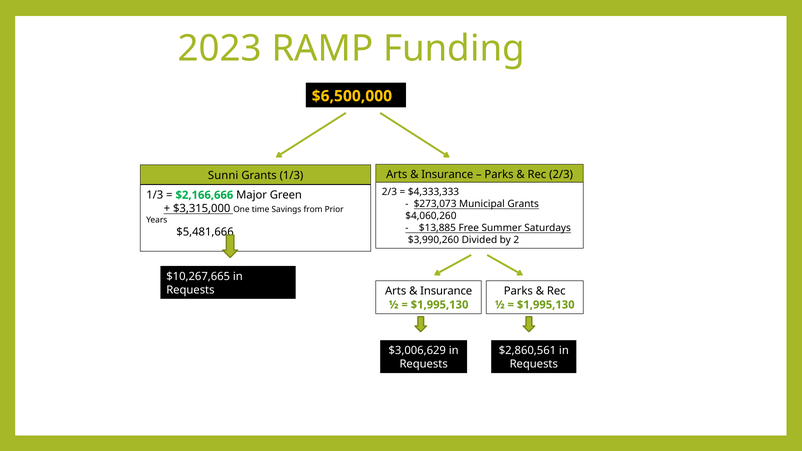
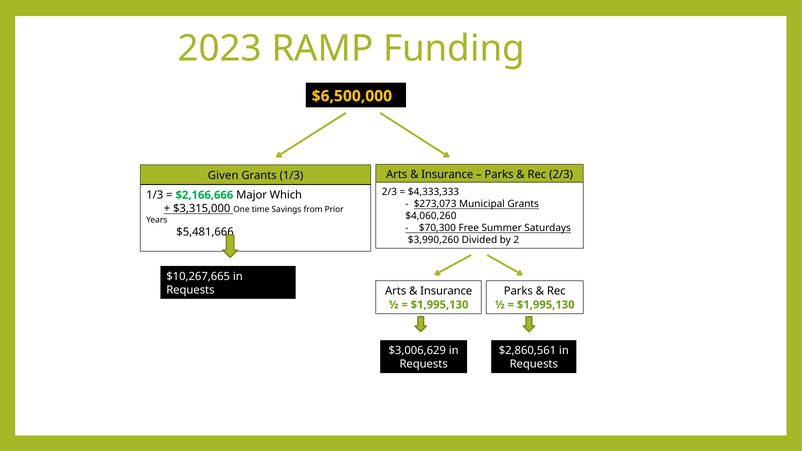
Sunni: Sunni -> Given
Green: Green -> Which
$13,885: $13,885 -> $70,300
